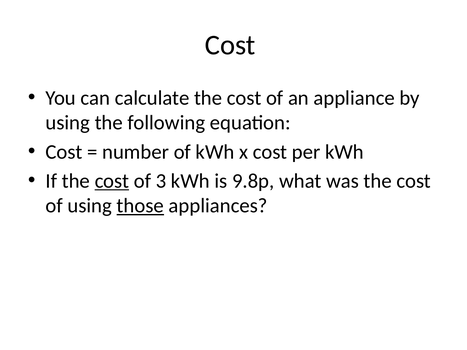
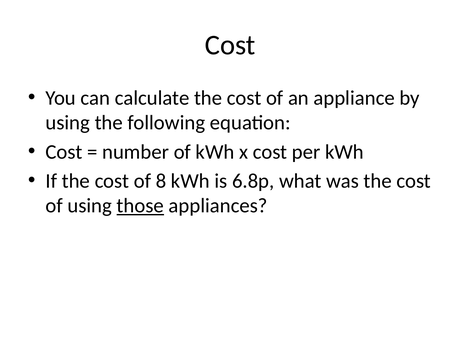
cost at (112, 181) underline: present -> none
3: 3 -> 8
9.8p: 9.8p -> 6.8p
